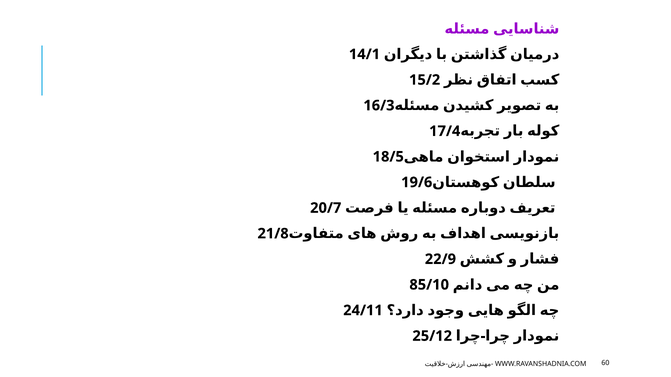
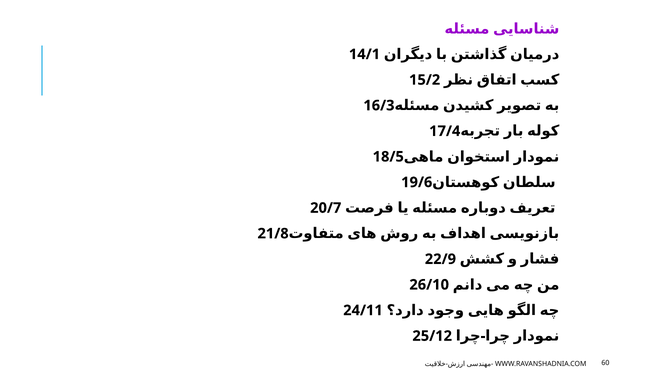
85/10: 85/10 -> 26/10
